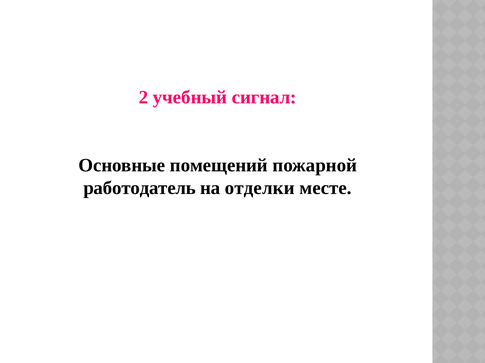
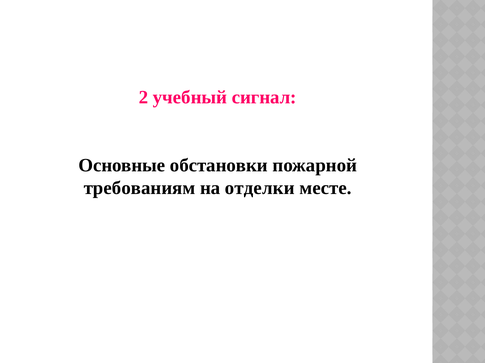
помещений: помещений -> обстановки
работодатель: работодатель -> требованиям
